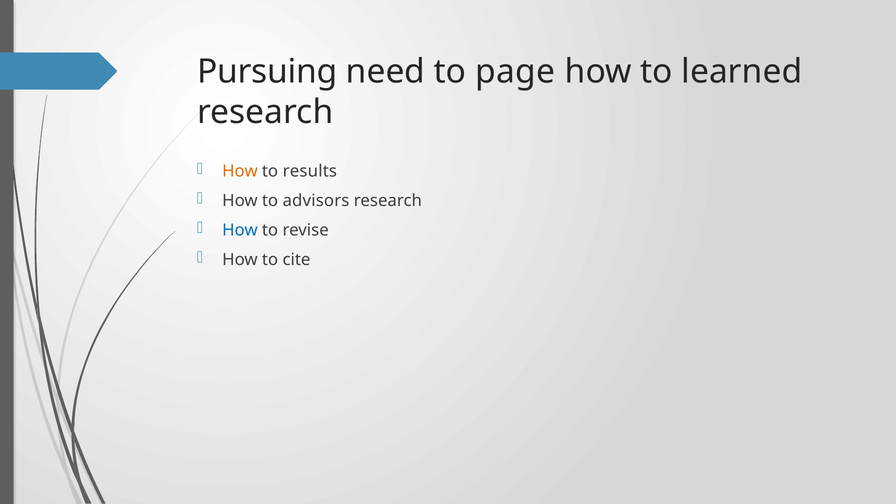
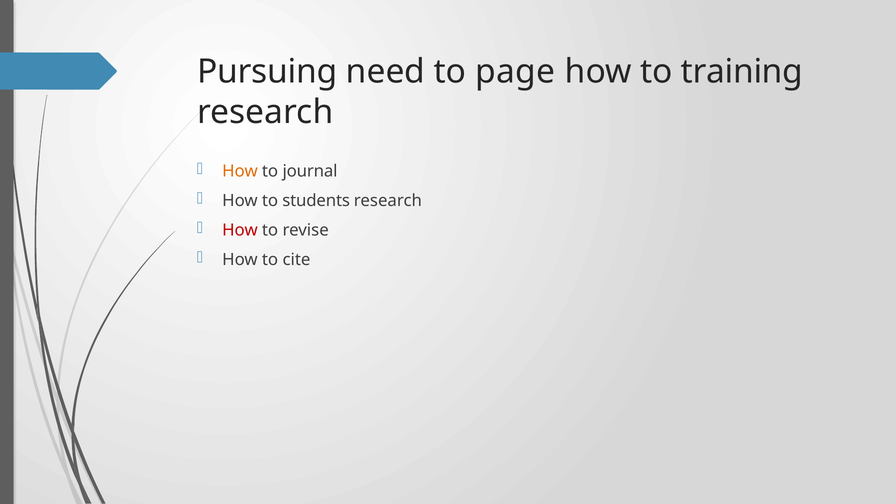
learned: learned -> training
results: results -> journal
advisors: advisors -> students
How at (240, 230) colour: blue -> red
